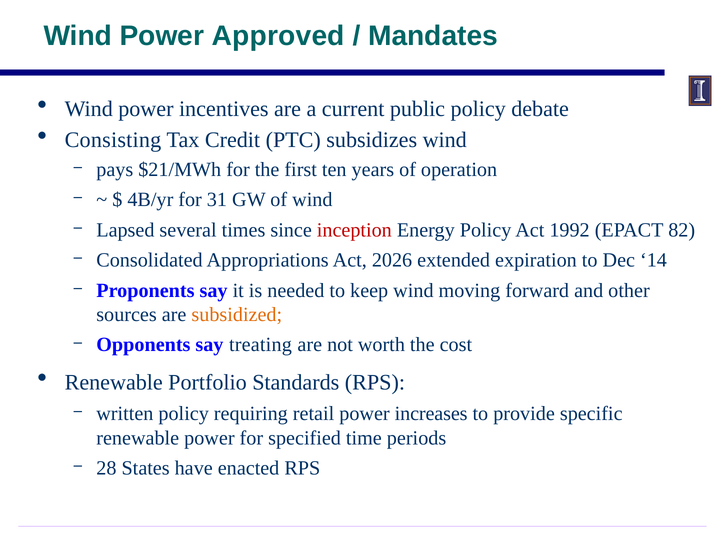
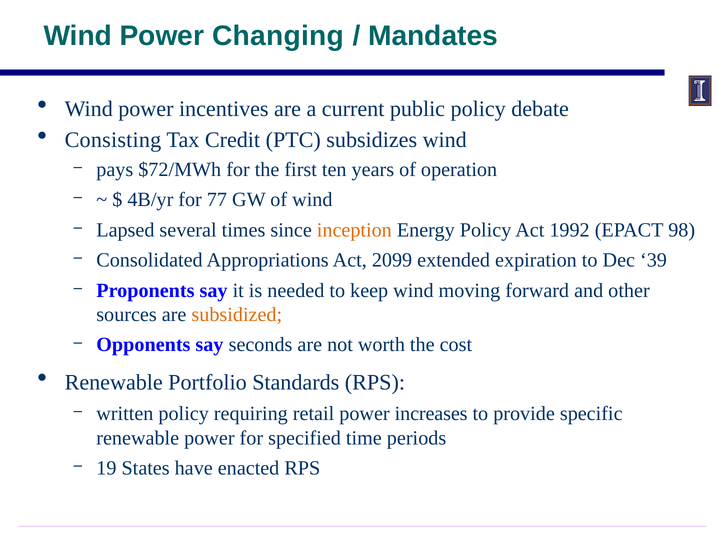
Approved: Approved -> Changing
$21/MWh: $21/MWh -> $72/MWh
31: 31 -> 77
inception colour: red -> orange
82: 82 -> 98
2026: 2026 -> 2099
14: 14 -> 39
treating: treating -> seconds
28: 28 -> 19
